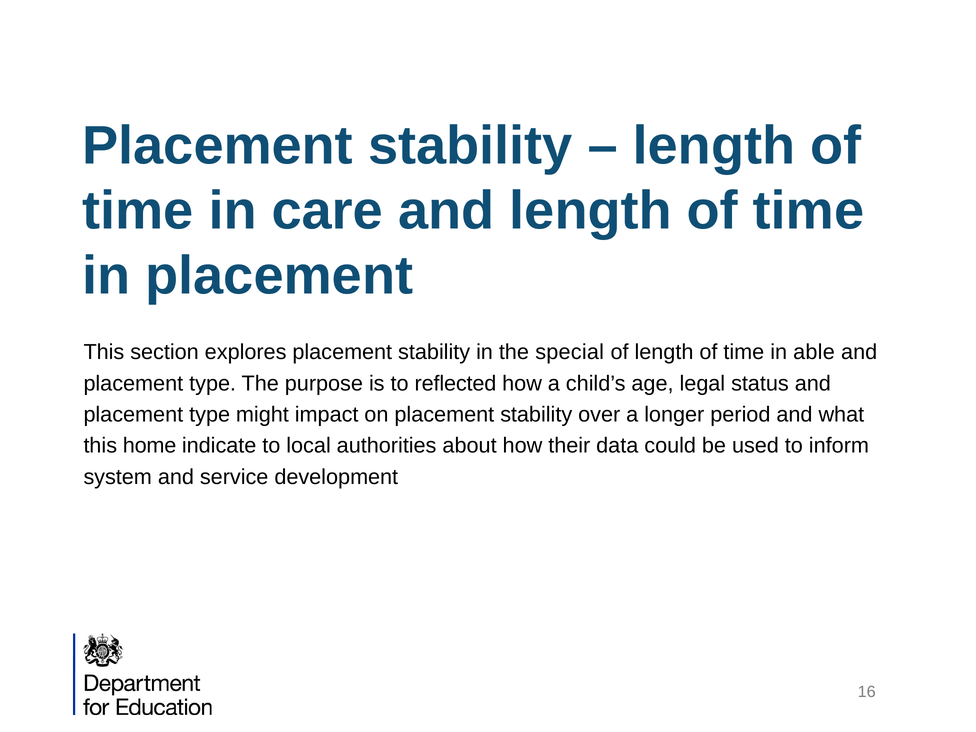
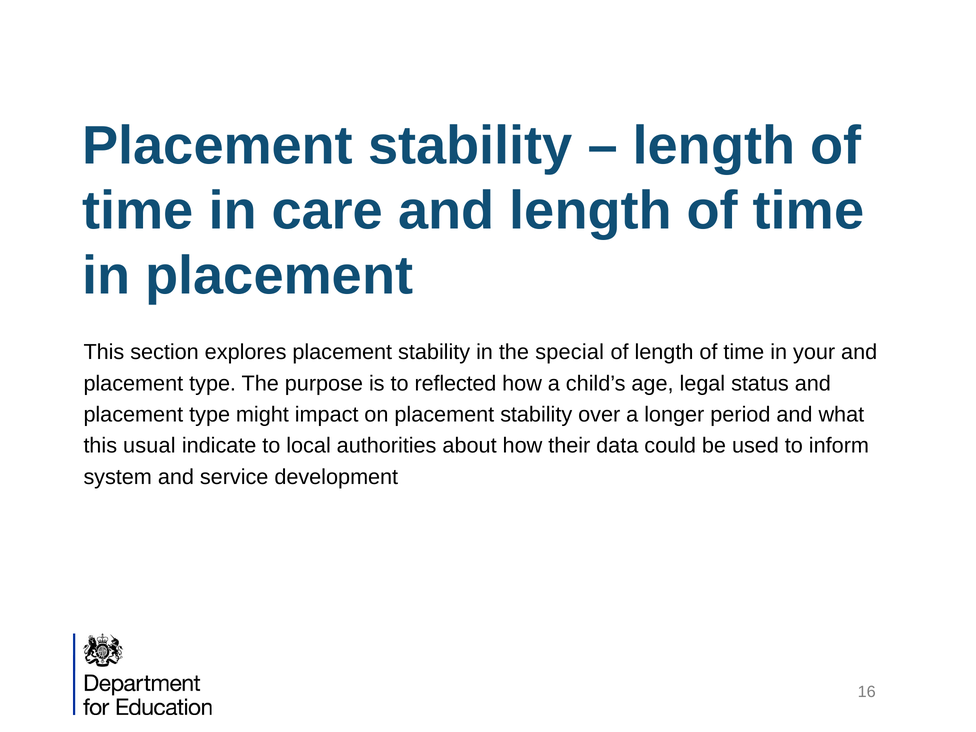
able: able -> your
home: home -> usual
